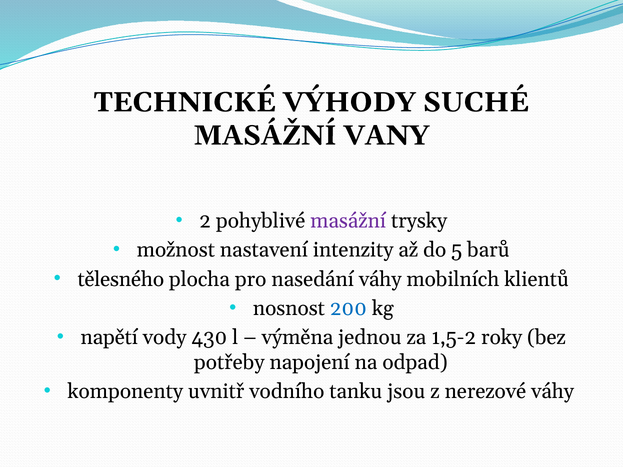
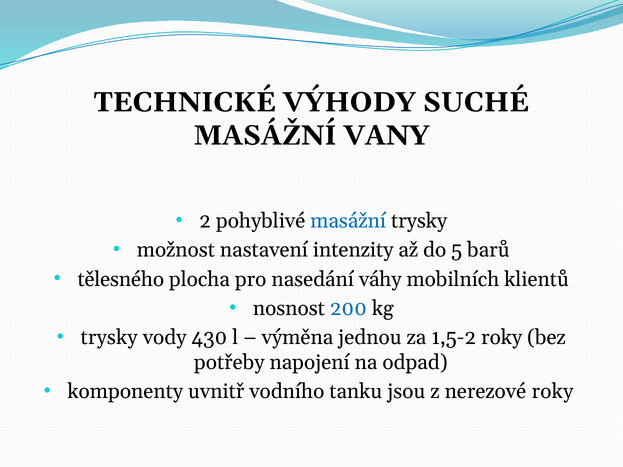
masážní at (348, 221) colour: purple -> blue
napětí at (109, 337): napětí -> trysky
nerezové váhy: váhy -> roky
